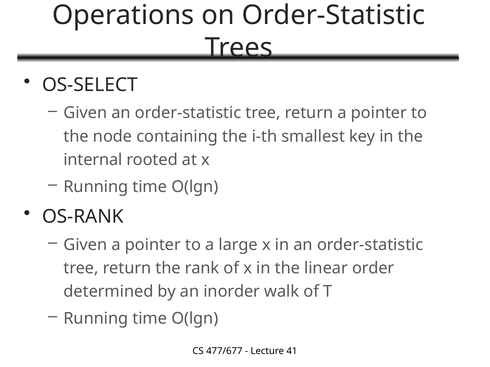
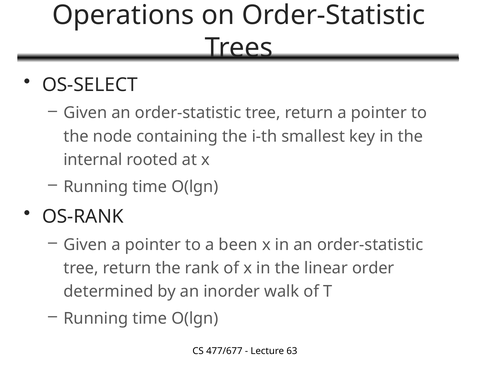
large: large -> been
41: 41 -> 63
